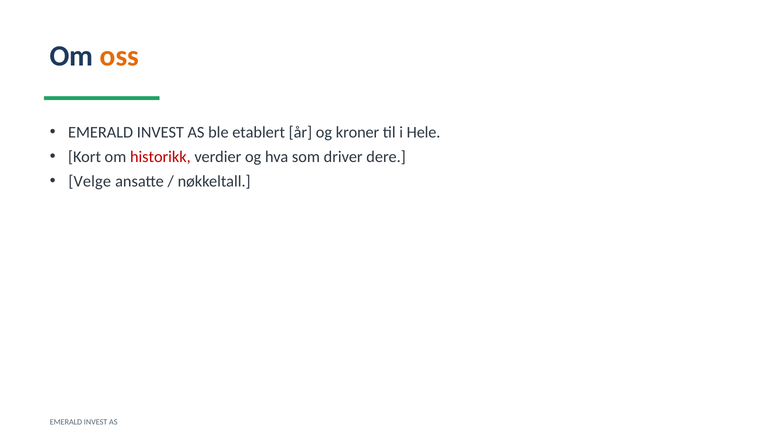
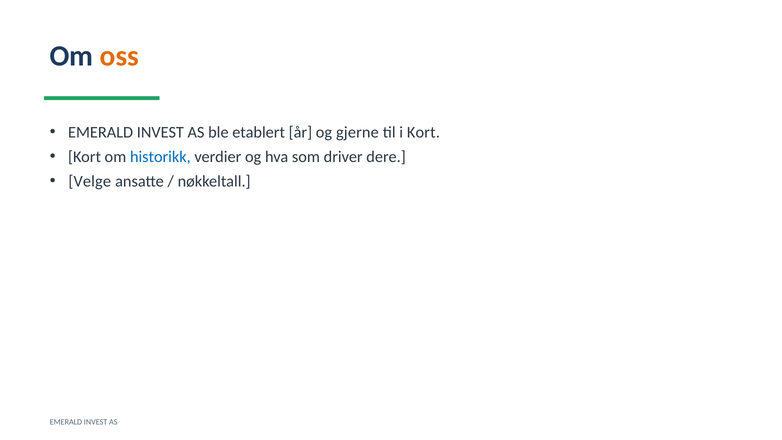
kroner: kroner -> gjerne
i Hele: Hele -> Kort
historikk colour: red -> blue
